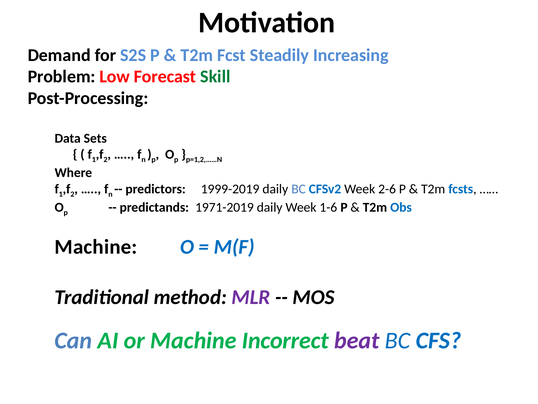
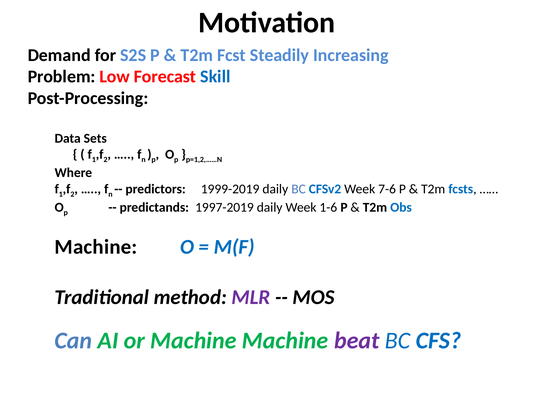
Skill colour: green -> blue
2-6: 2-6 -> 7-6
1971-2019: 1971-2019 -> 1997-2019
Machine Incorrect: Incorrect -> Machine
